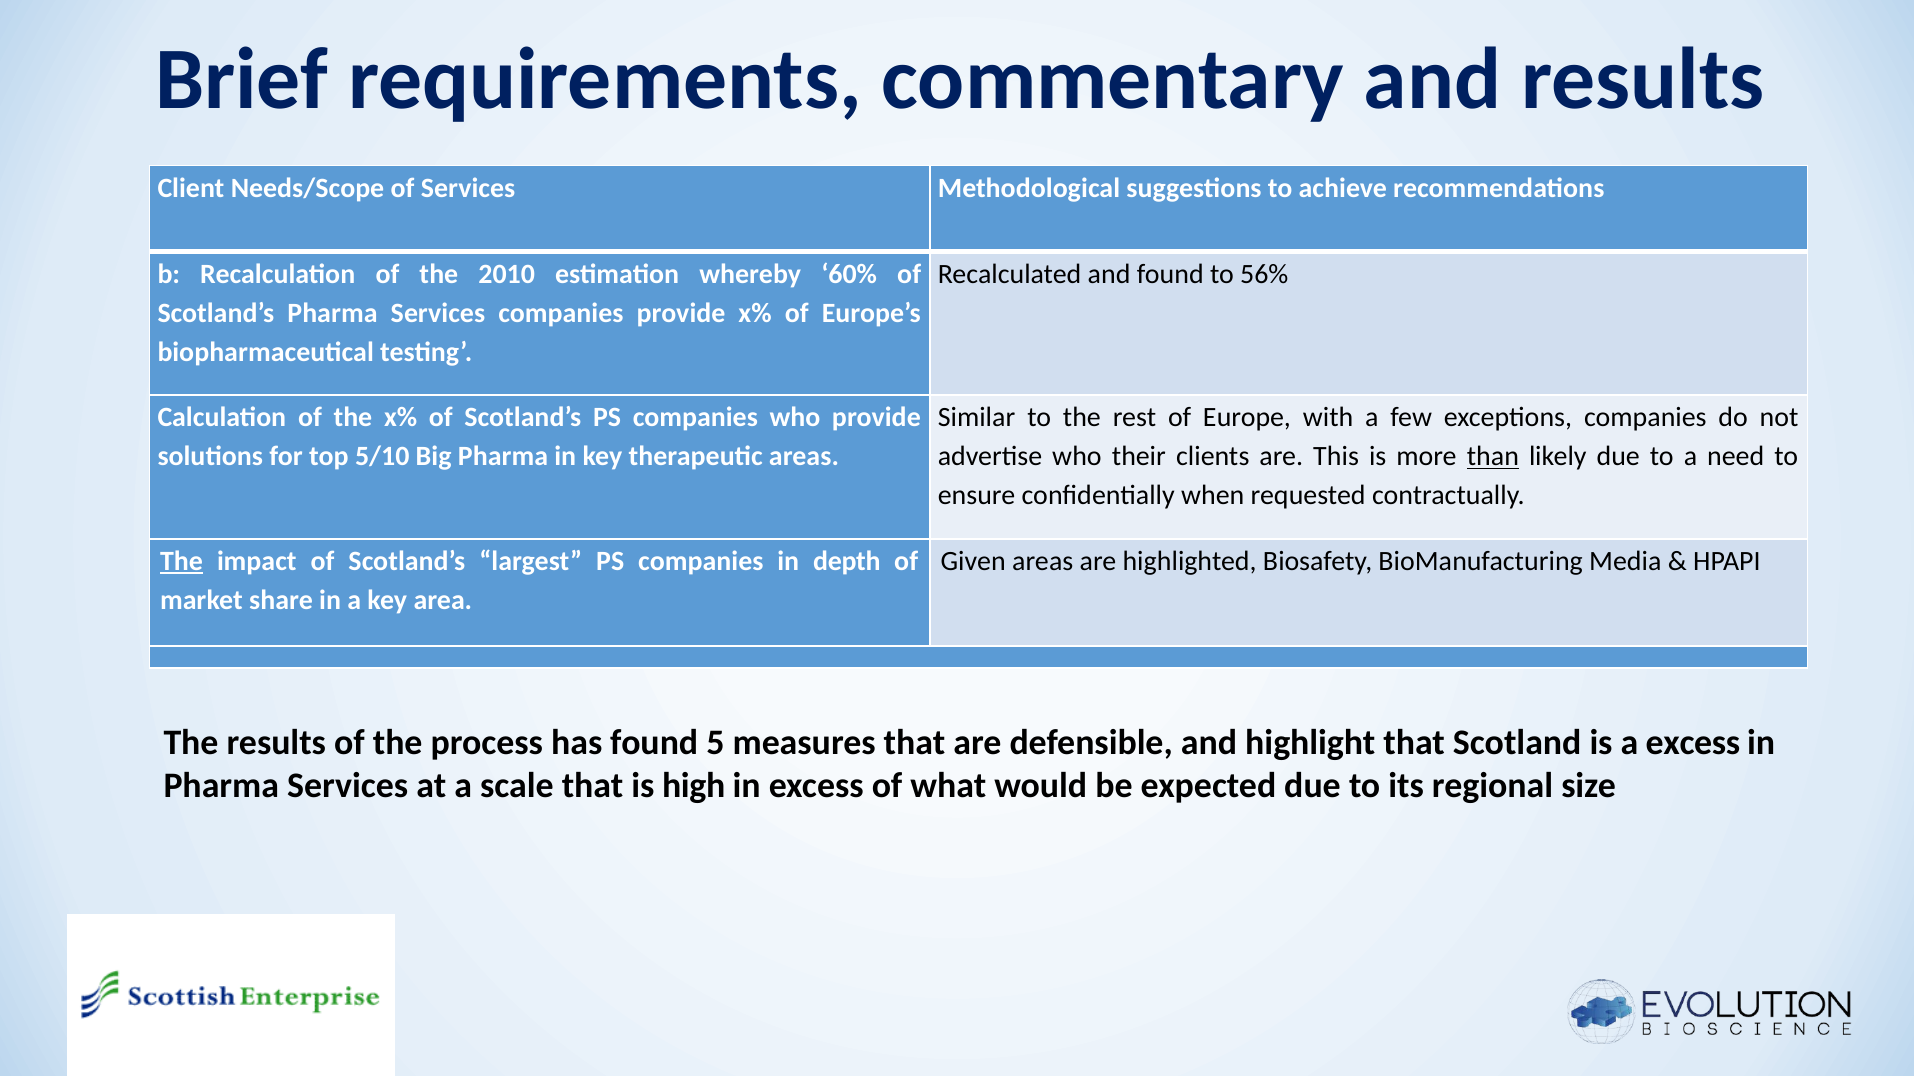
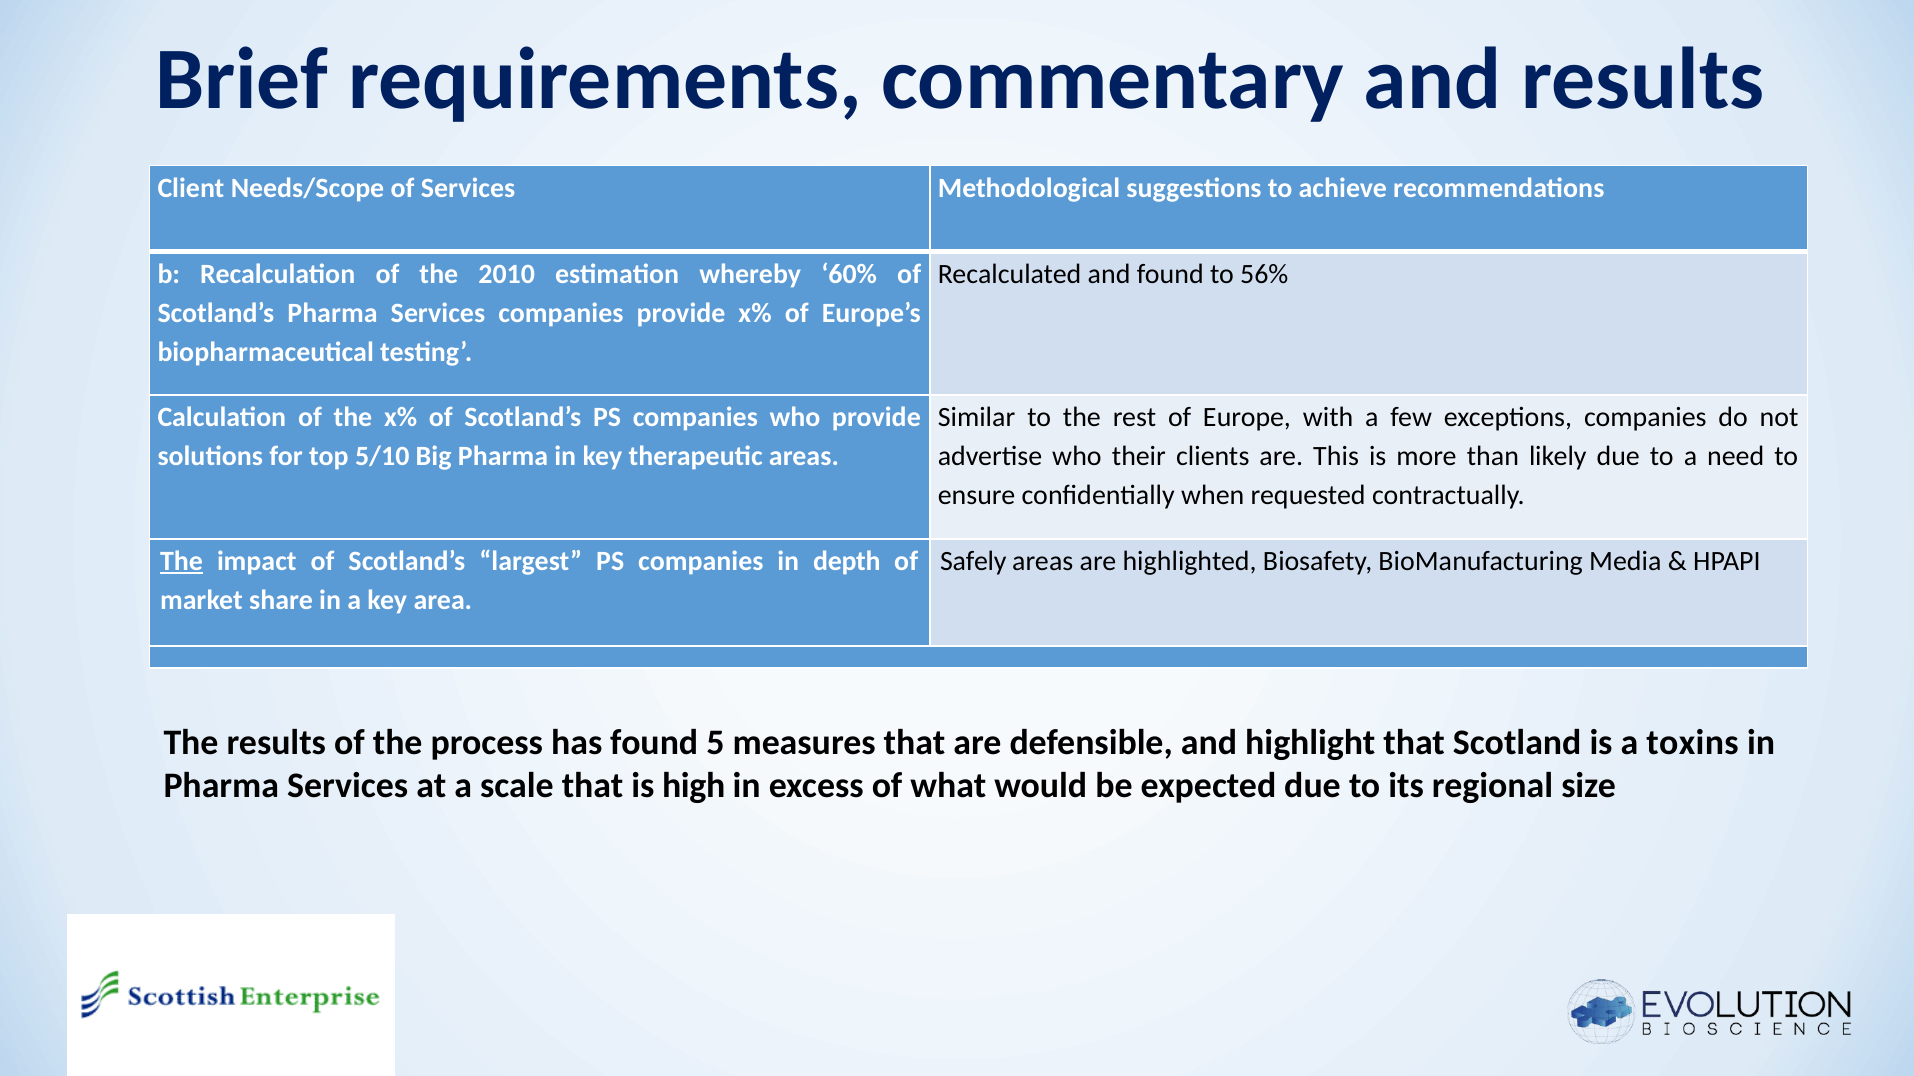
than underline: present -> none
Given: Given -> Safely
a excess: excess -> toxins
